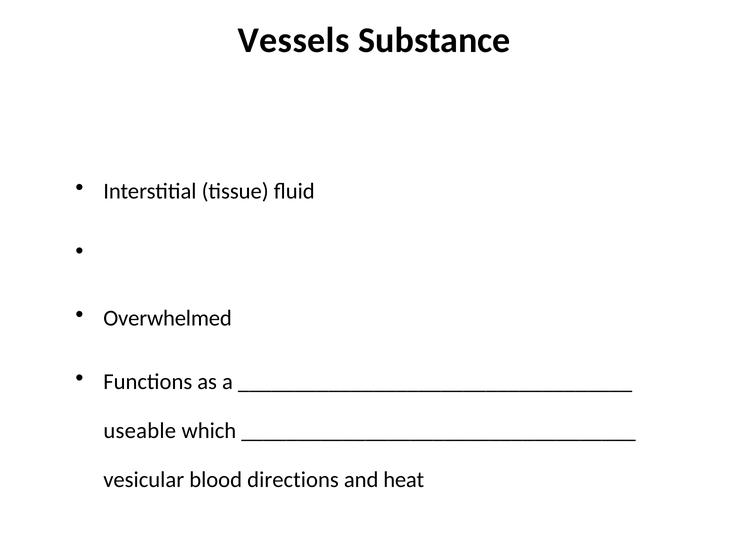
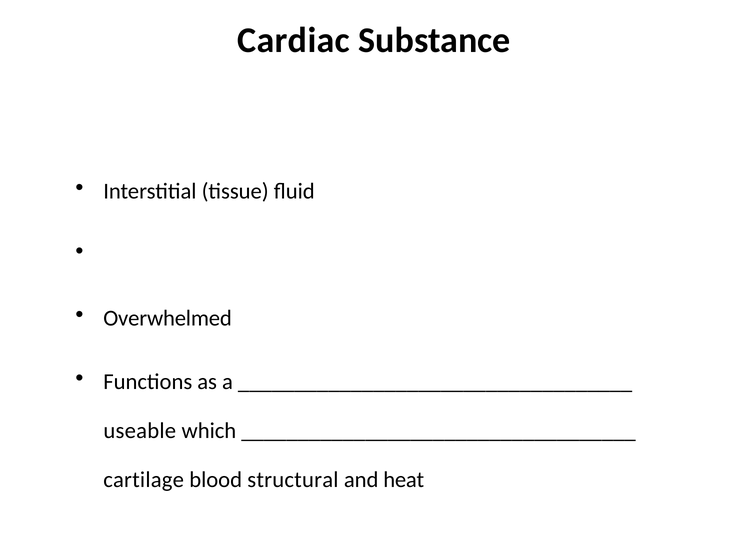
Vessels: Vessels -> Cardiac
vesicular: vesicular -> cartilage
directions: directions -> structural
